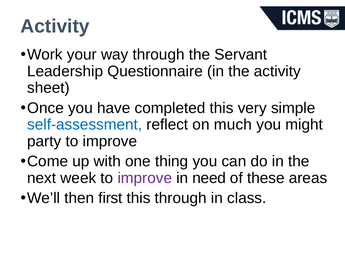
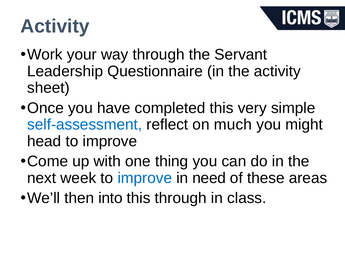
party: party -> head
improve at (145, 178) colour: purple -> blue
first: first -> into
